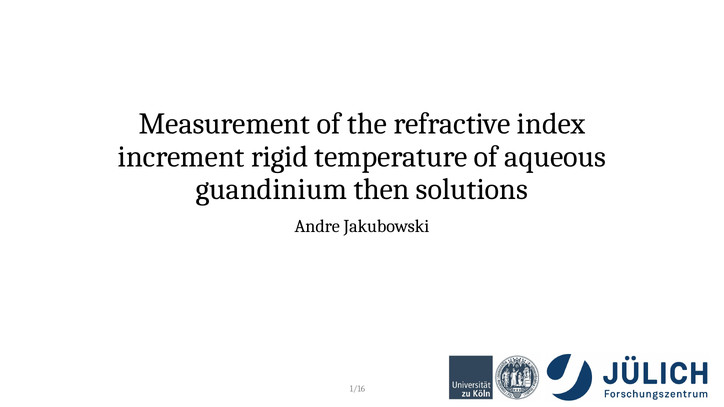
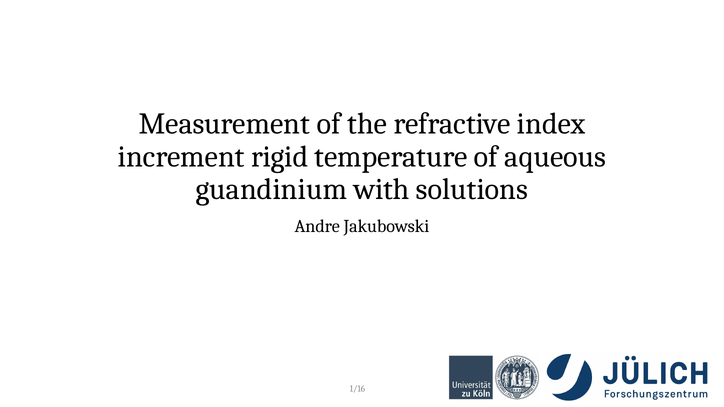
then: then -> with
